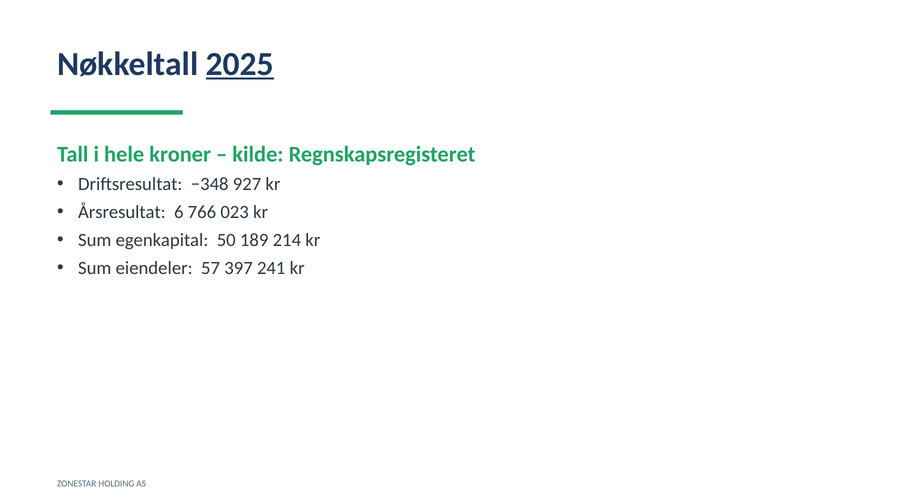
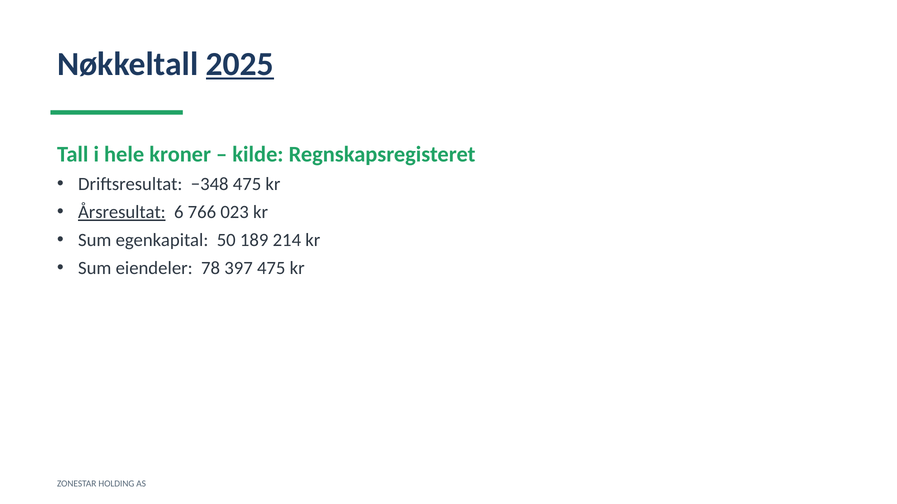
−348 927: 927 -> 475
Årsresultat underline: none -> present
57: 57 -> 78
397 241: 241 -> 475
